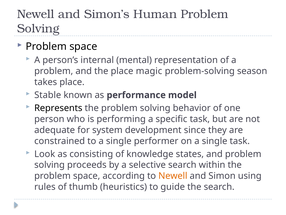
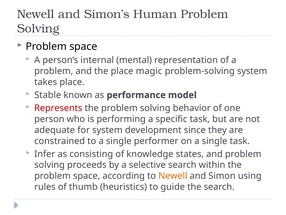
problem-solving season: season -> system
Represents colour: black -> red
Look: Look -> Infer
